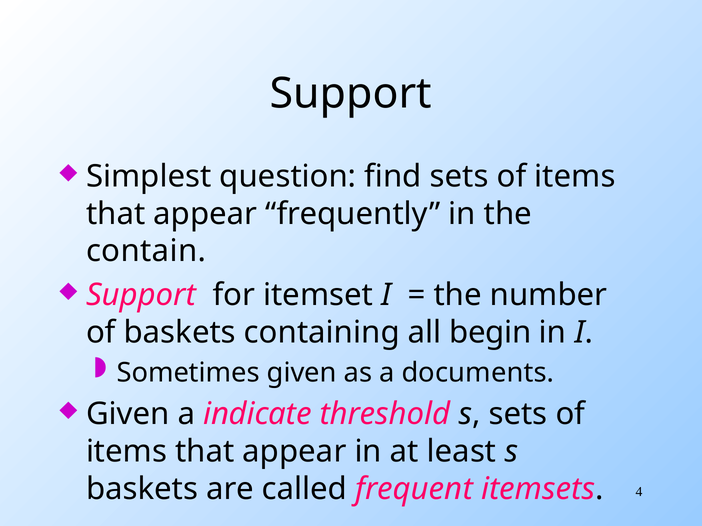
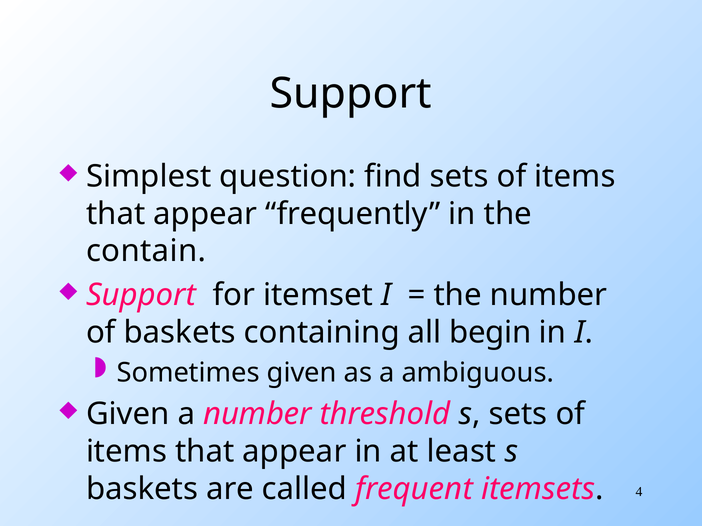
documents: documents -> ambiguous
a indicate: indicate -> number
